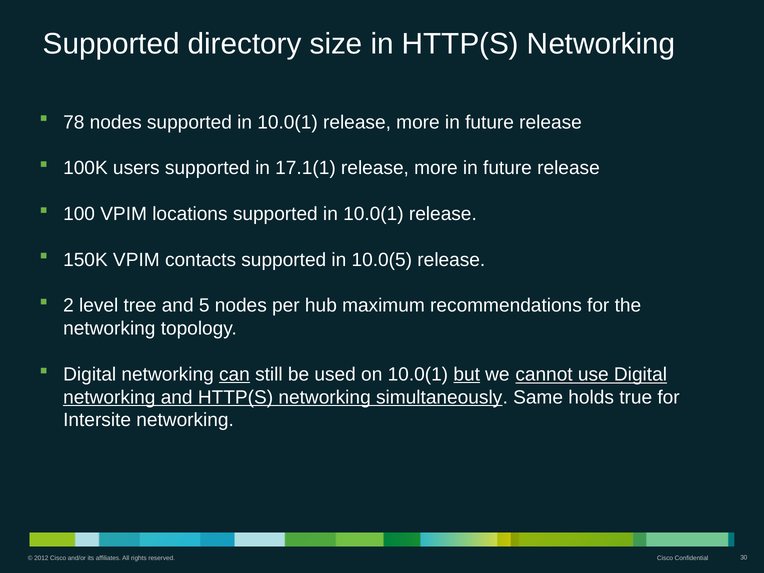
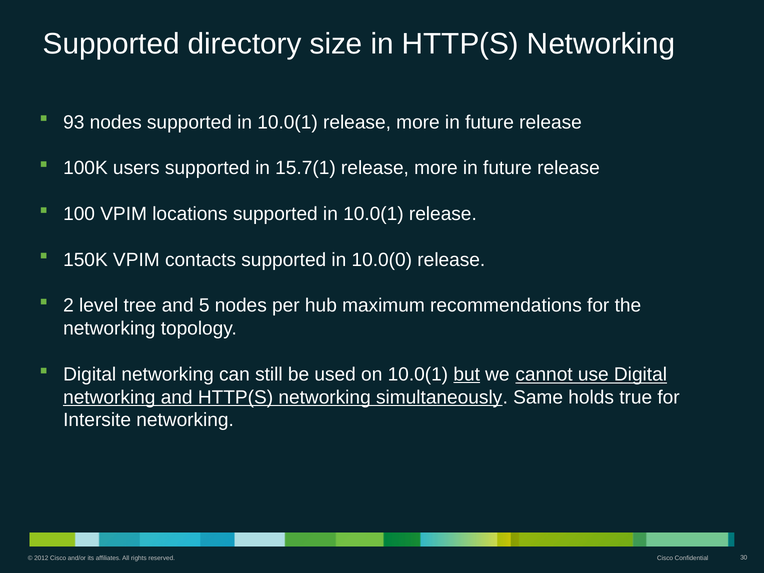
78: 78 -> 93
17.1(1: 17.1(1 -> 15.7(1
10.0(5: 10.0(5 -> 10.0(0
can underline: present -> none
